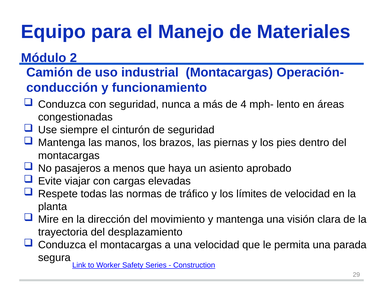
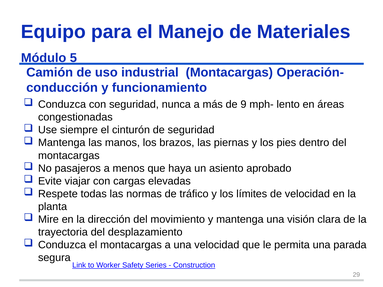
2: 2 -> 5
4: 4 -> 9
